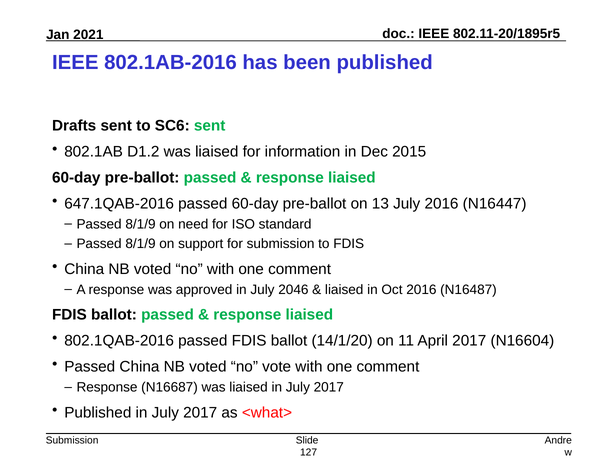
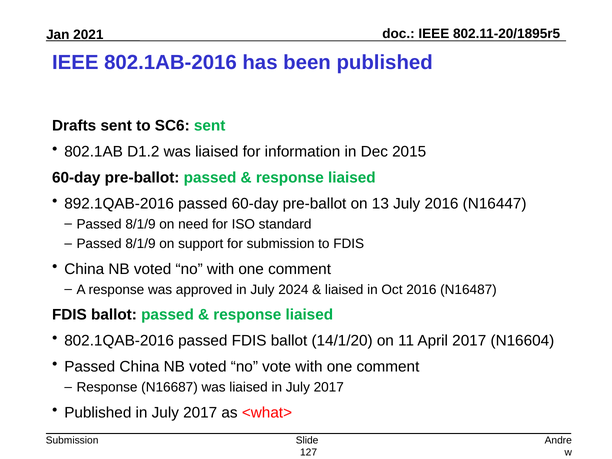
647.1QAB-2016: 647.1QAB-2016 -> 892.1QAB-2016
2046: 2046 -> 2024
